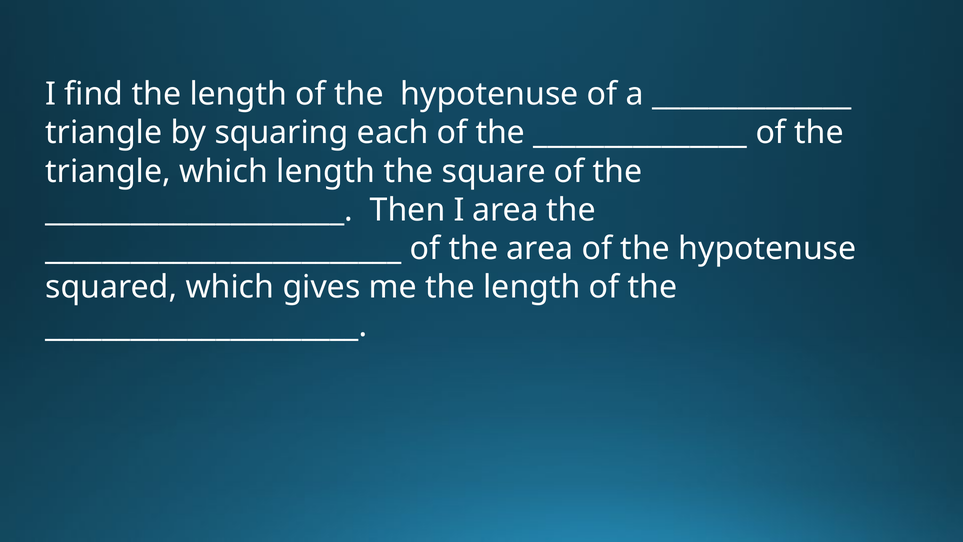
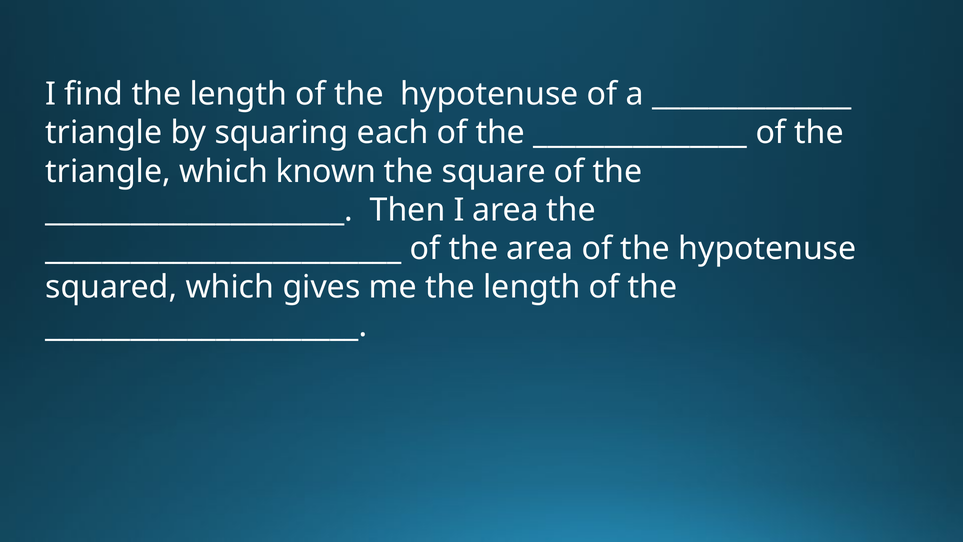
which length: length -> known
